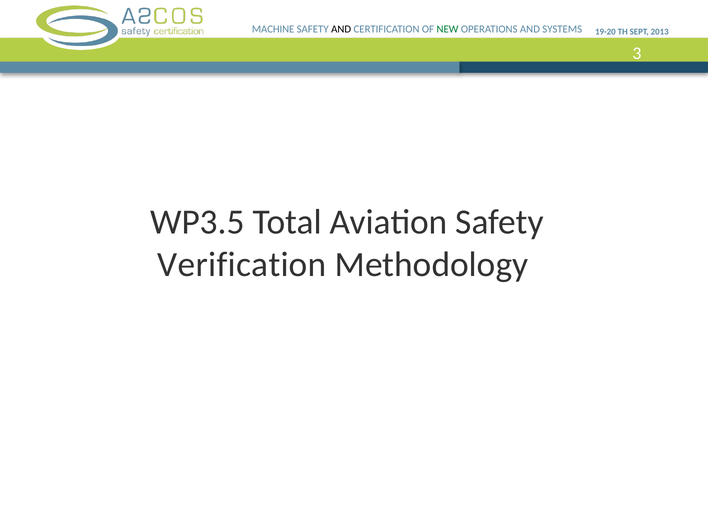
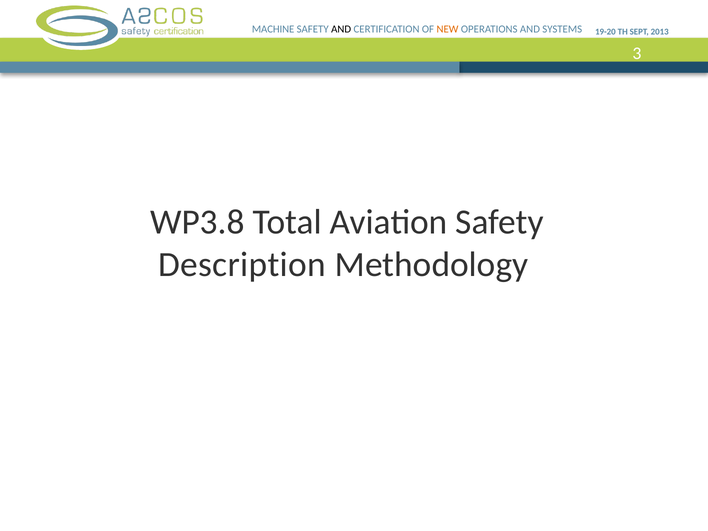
NEW colour: green -> orange
WP3.5: WP3.5 -> WP3.8
Verification: Verification -> Description
